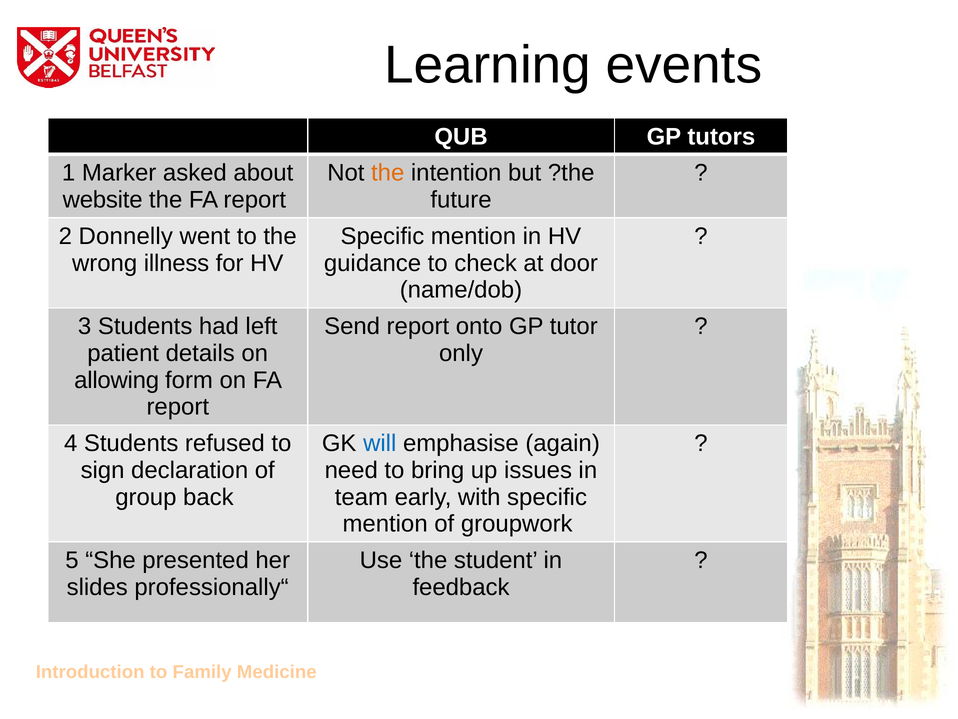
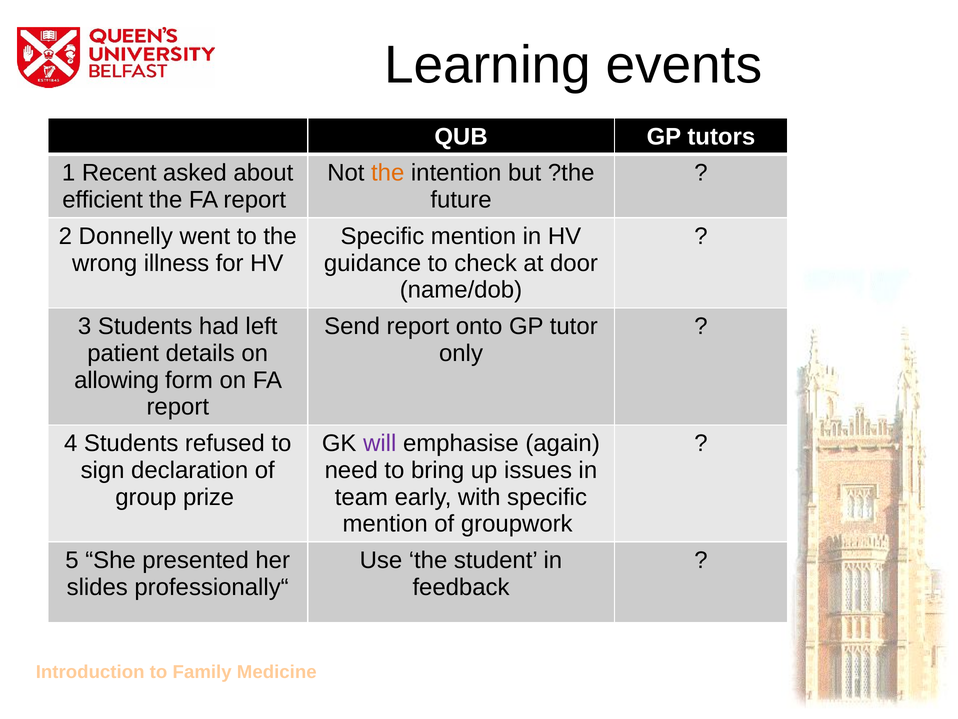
Marker: Marker -> Recent
website: website -> efficient
will colour: blue -> purple
back: back -> prize
